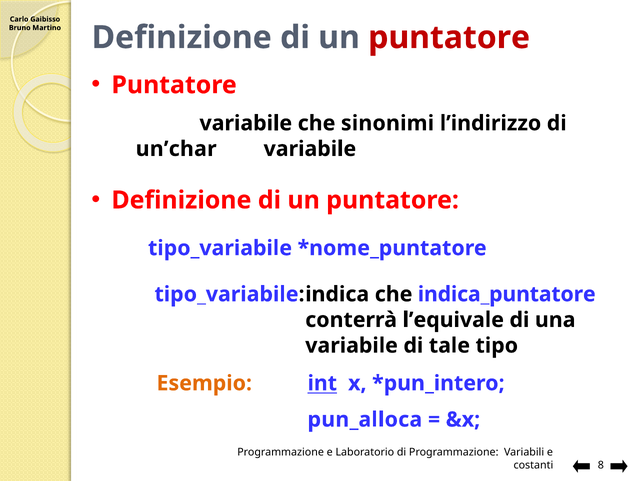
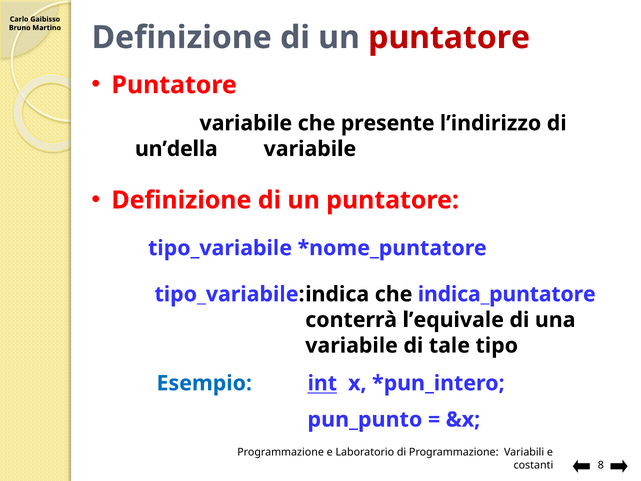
sinonimi: sinonimi -> presente
un’char: un’char -> un’della
Esempio colour: orange -> blue
pun_alloca: pun_alloca -> pun_punto
